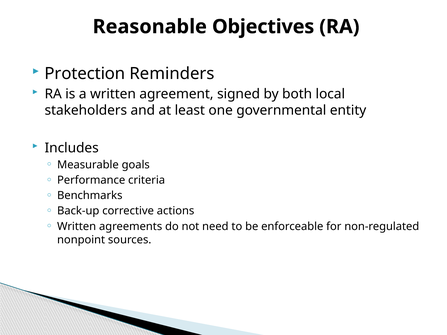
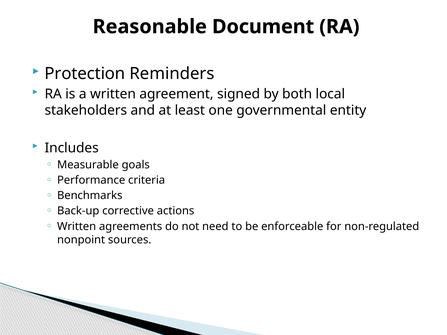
Objectives: Objectives -> Document
